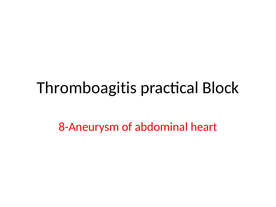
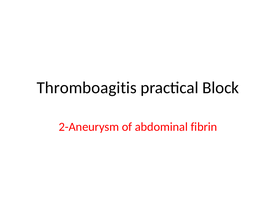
8-Aneurysm: 8-Aneurysm -> 2-Aneurysm
heart: heart -> fibrin
